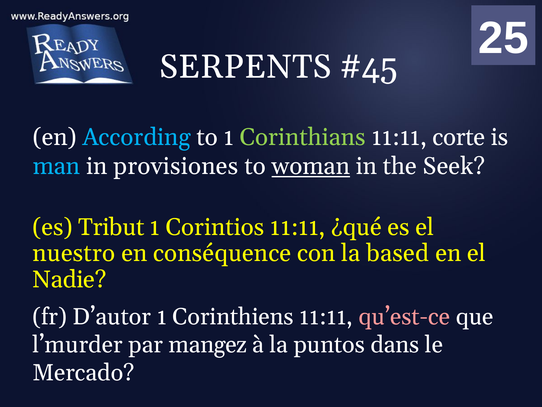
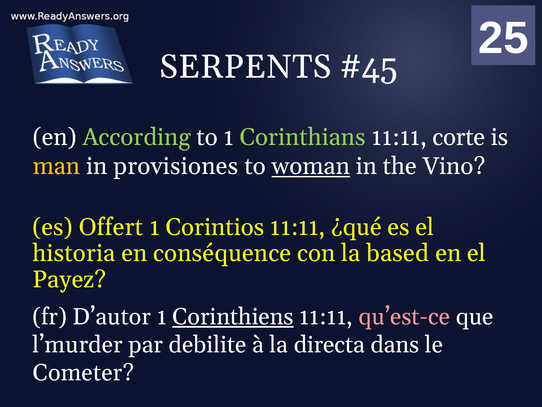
According colour: light blue -> light green
man colour: light blue -> yellow
Seek: Seek -> Vino
Tribut: Tribut -> Offert
nuestro: nuestro -> historia
Nadie: Nadie -> Payez
Corinthiens underline: none -> present
mangez: mangez -> debilite
puntos: puntos -> directa
Mercado: Mercado -> Cometer
